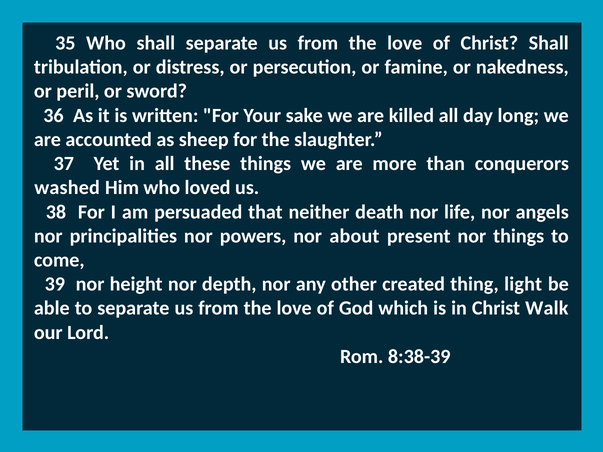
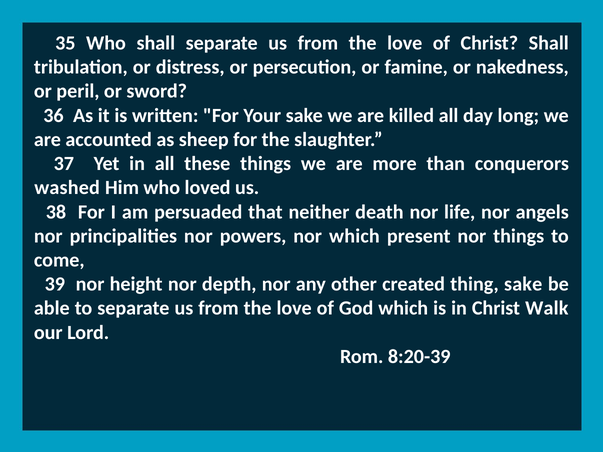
nor about: about -> which
thing light: light -> sake
8:38-39: 8:38-39 -> 8:20-39
